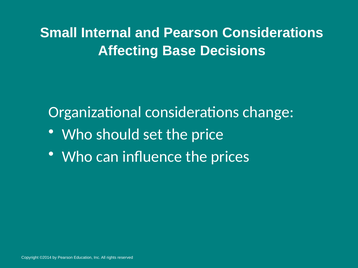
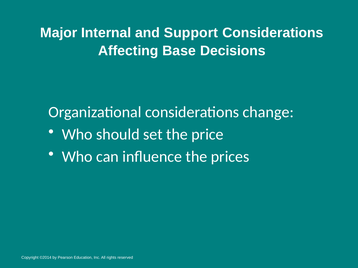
Small: Small -> Major
and Pearson: Pearson -> Support
